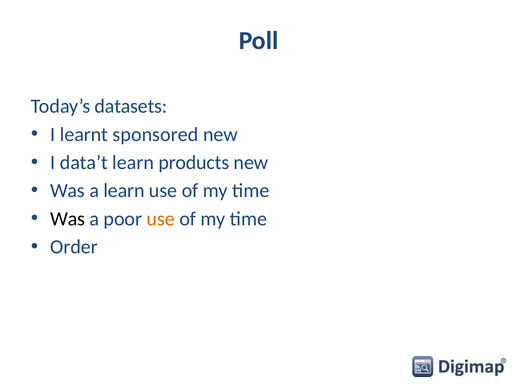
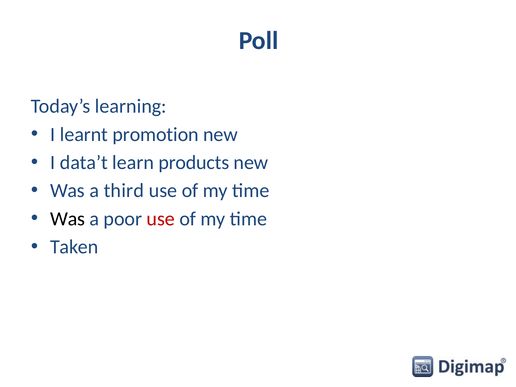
datasets: datasets -> learning
sponsored: sponsored -> promotion
a learn: learn -> third
use at (161, 219) colour: orange -> red
Order: Order -> Taken
